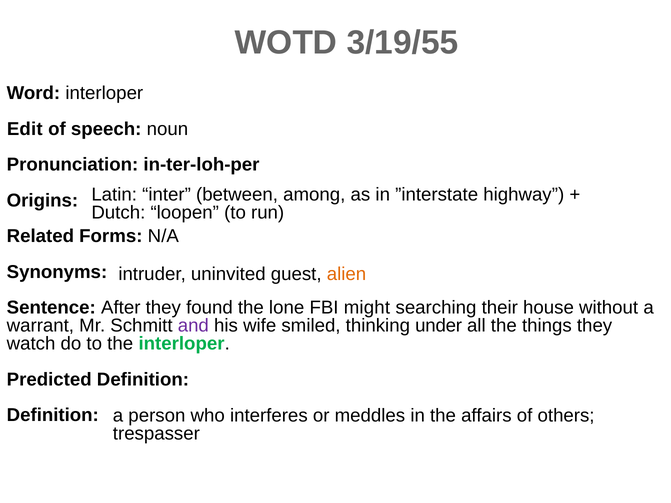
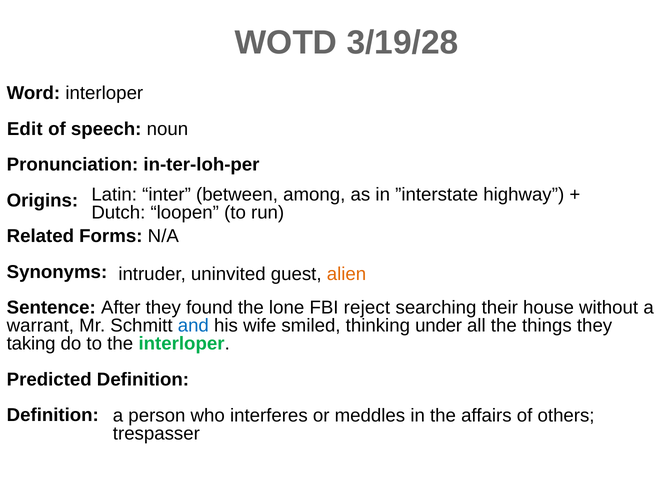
3/19/55: 3/19/55 -> 3/19/28
might: might -> reject
and colour: purple -> blue
watch: watch -> taking
